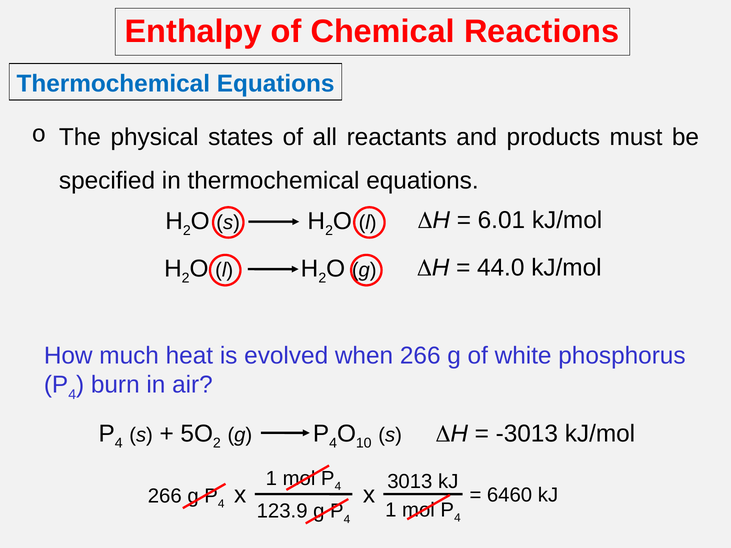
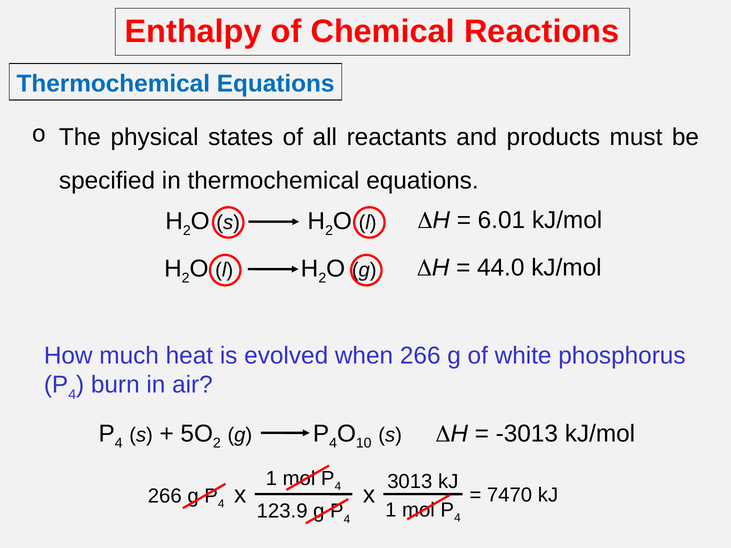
6460: 6460 -> 7470
